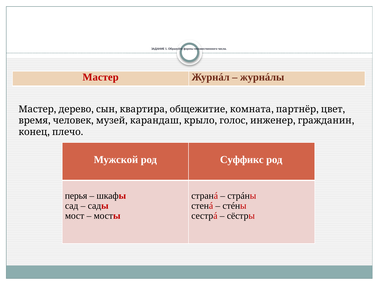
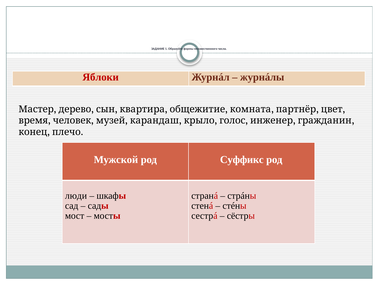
Мастер at (101, 77): Мастер -> Яблоки
перья: перья -> люди
